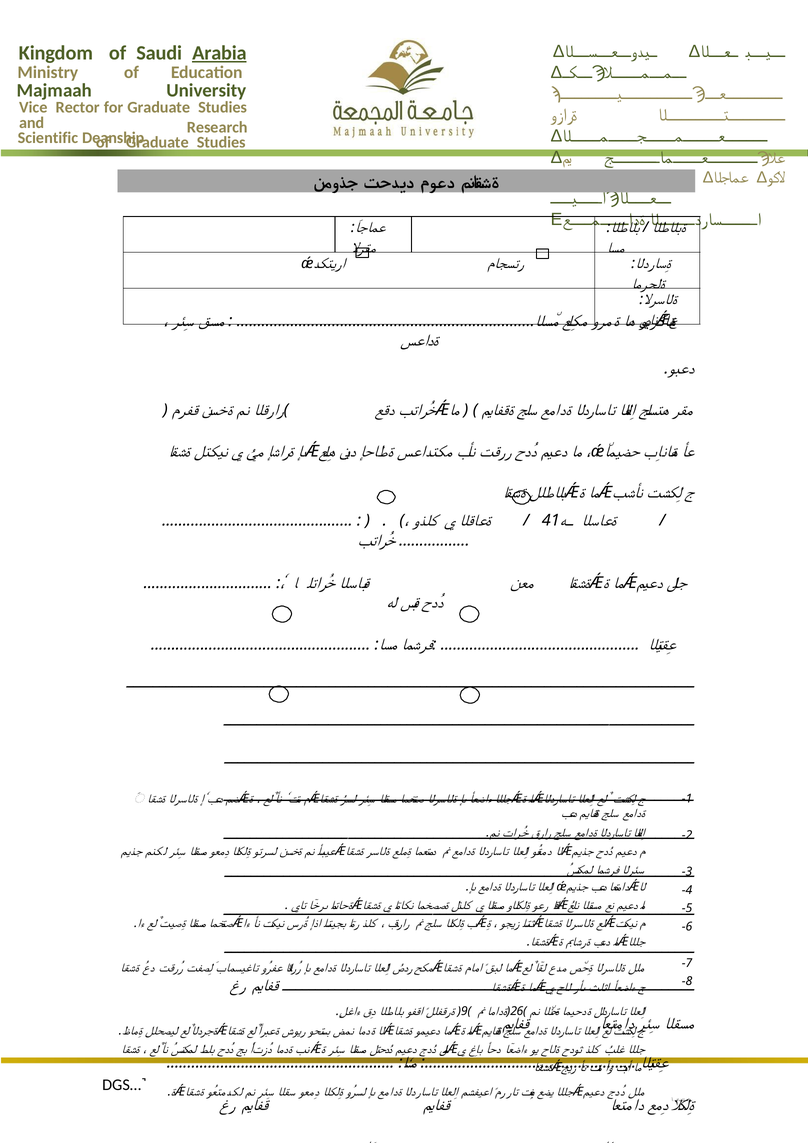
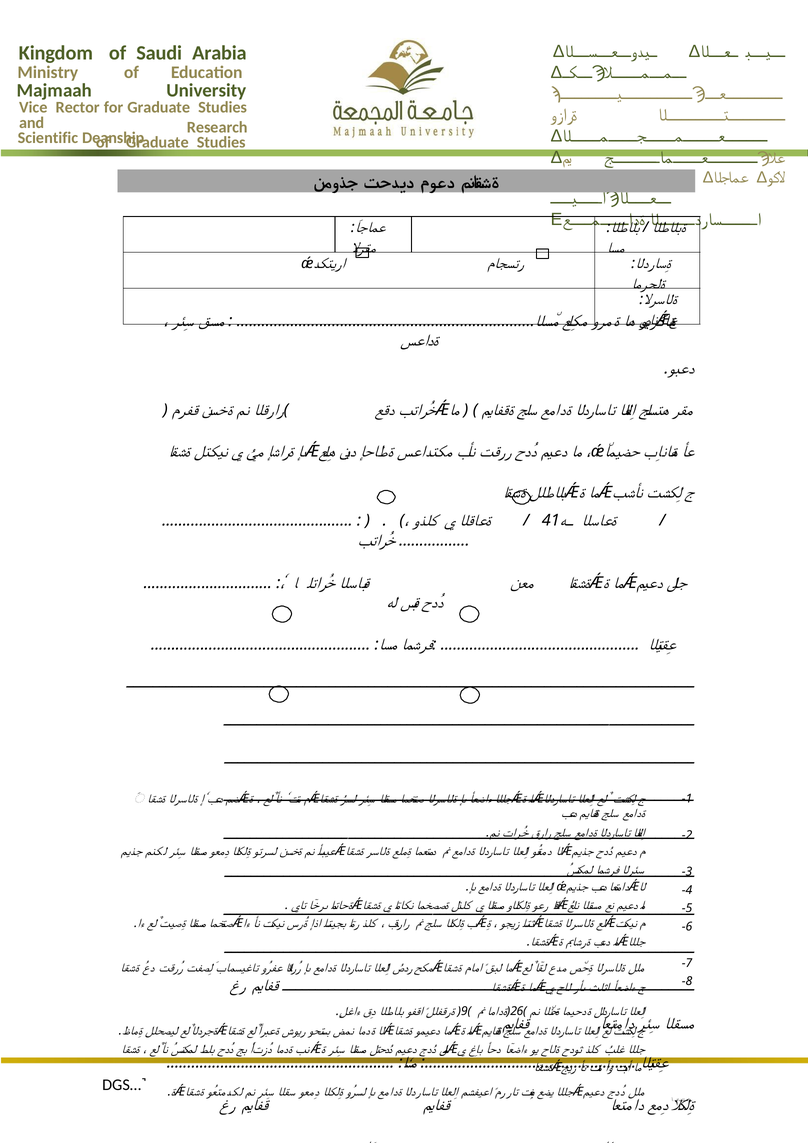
Arabia underline: present -> none
